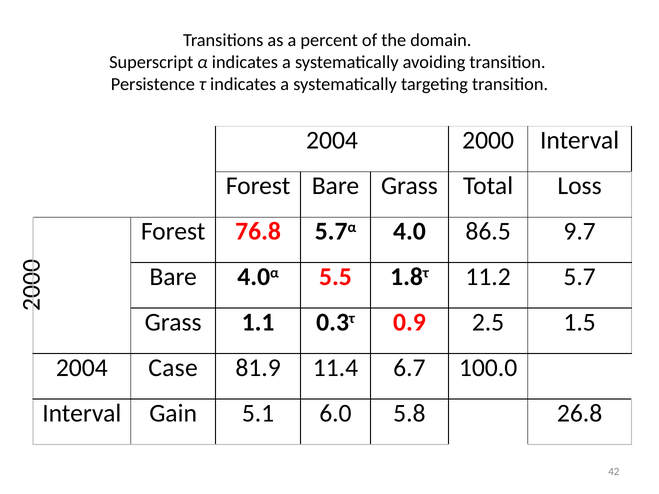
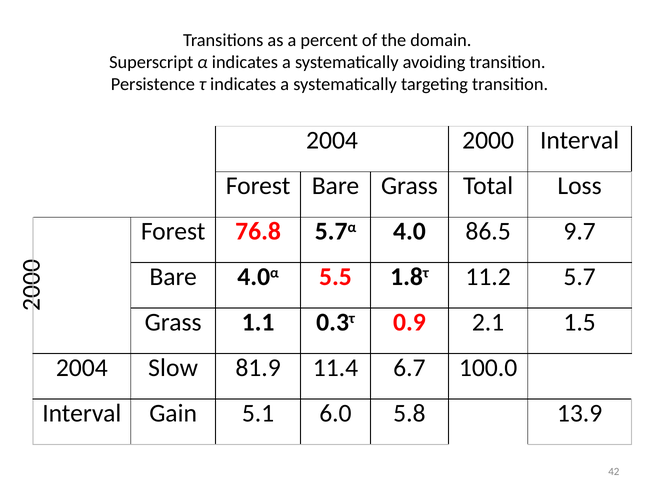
2.5: 2.5 -> 2.1
Case: Case -> Slow
26.8: 26.8 -> 13.9
